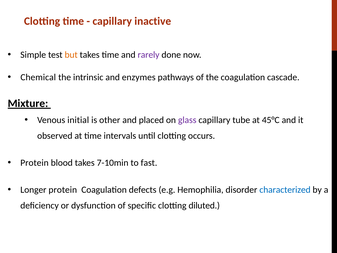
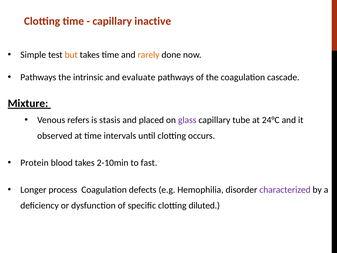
rarely colour: purple -> orange
Chemical at (38, 77): Chemical -> Pathways
enzymes: enzymes -> evaluate
initial: initial -> refers
other: other -> stasis
45°C: 45°C -> 24°C
7-10min: 7-10min -> 2-10min
Longer protein: protein -> process
characterized colour: blue -> purple
